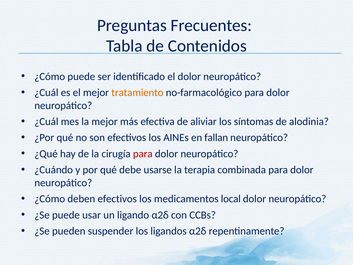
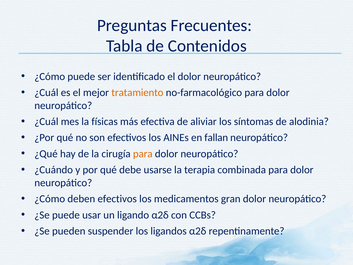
la mejor: mejor -> físicas
para at (143, 154) colour: red -> orange
local: local -> gran
